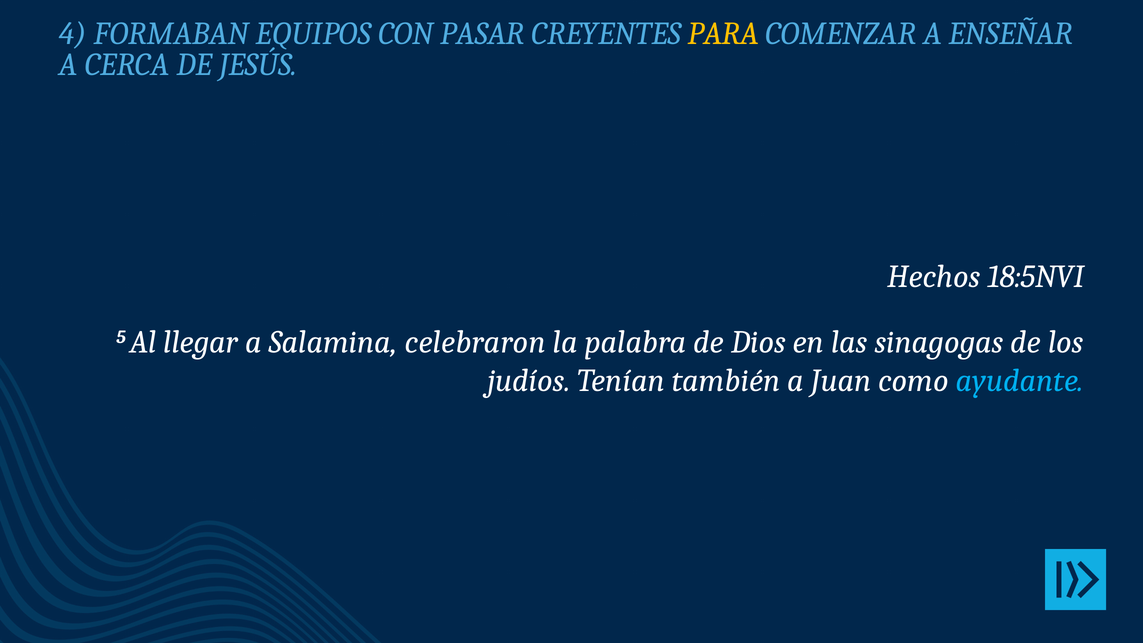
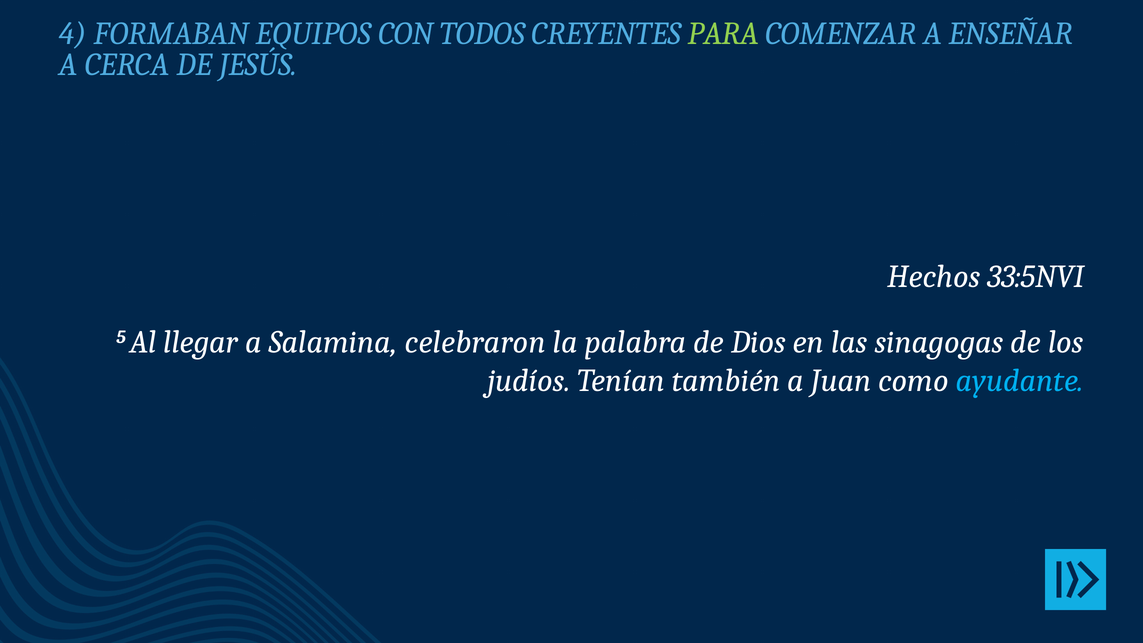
PASAR: PASAR -> TODOS
PARA colour: yellow -> light green
18:5NVI: 18:5NVI -> 33:5NVI
